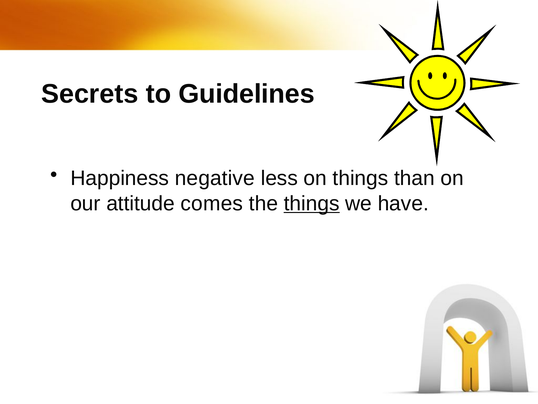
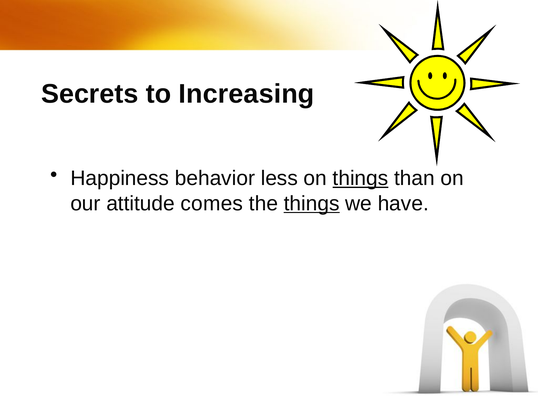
Guidelines: Guidelines -> Increasing
negative: negative -> behavior
things at (361, 178) underline: none -> present
